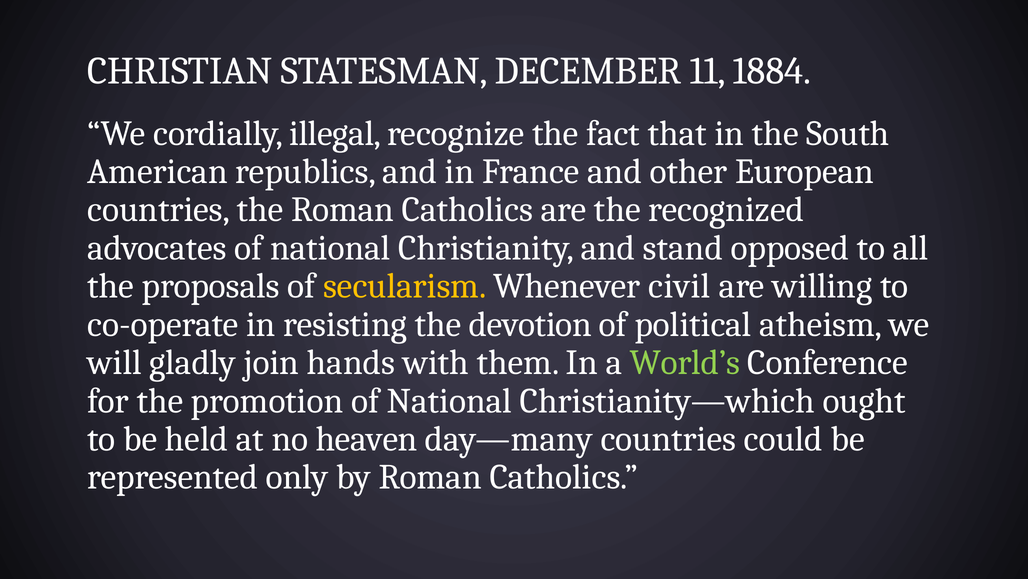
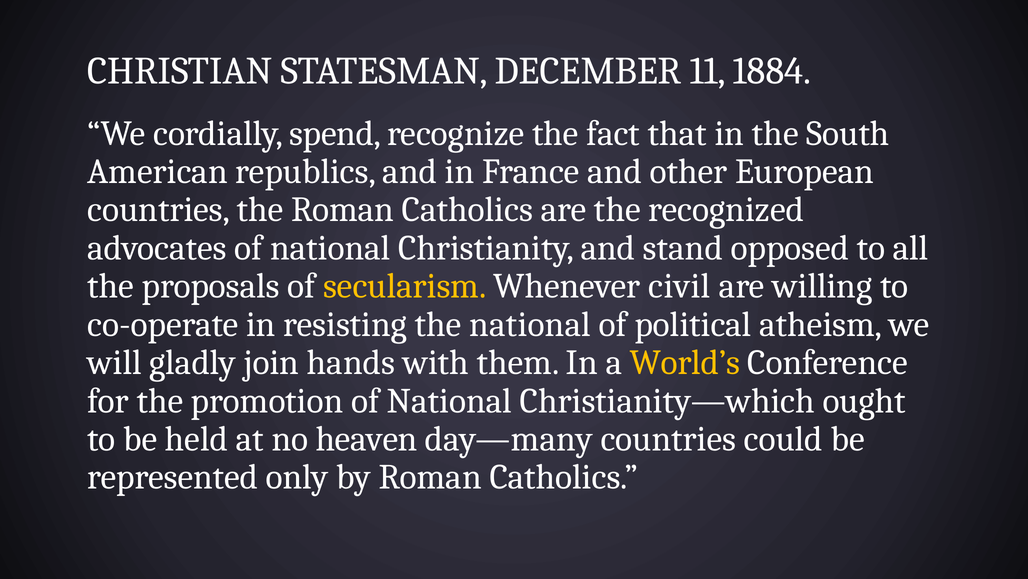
illegal: illegal -> spend
the devotion: devotion -> national
World’s colour: light green -> yellow
